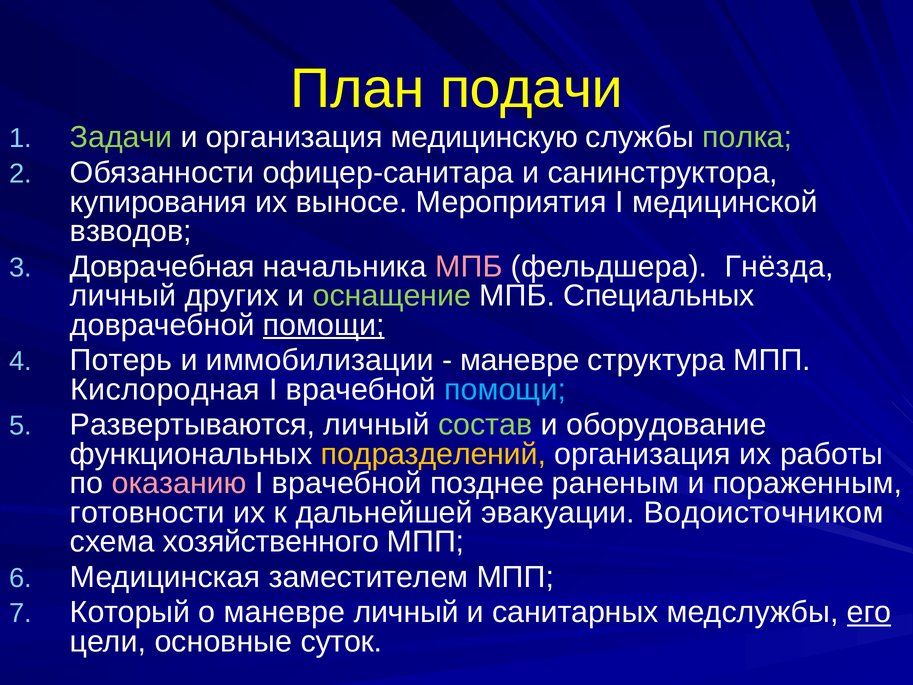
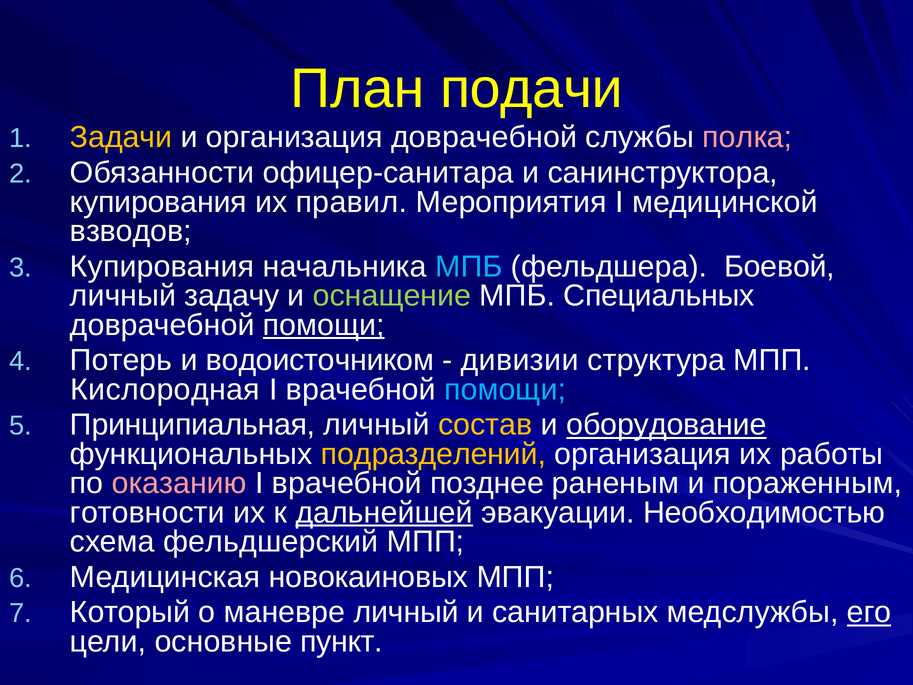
Задачи colour: light green -> yellow
организация медицинскую: медицинскую -> доврачебной
полка colour: light green -> pink
выносе: выносе -> правил
Доврачебная at (162, 266): Доврачебная -> Купирования
МПБ at (469, 266) colour: pink -> light blue
Гнёзда: Гнёзда -> Боевой
других: других -> задачу
иммобилизации: иммобилизации -> водоисточником
маневре at (520, 360): маневре -> дивизии
Развертываются: Развертываются -> Принципиальная
состав colour: light green -> yellow
оборудование underline: none -> present
дальнейшей underline: none -> present
Водоисточником: Водоисточником -> Необходимостью
хозяйственного: хозяйственного -> фельдшерский
заместителем: заместителем -> новокаиновых
суток: суток -> пункт
